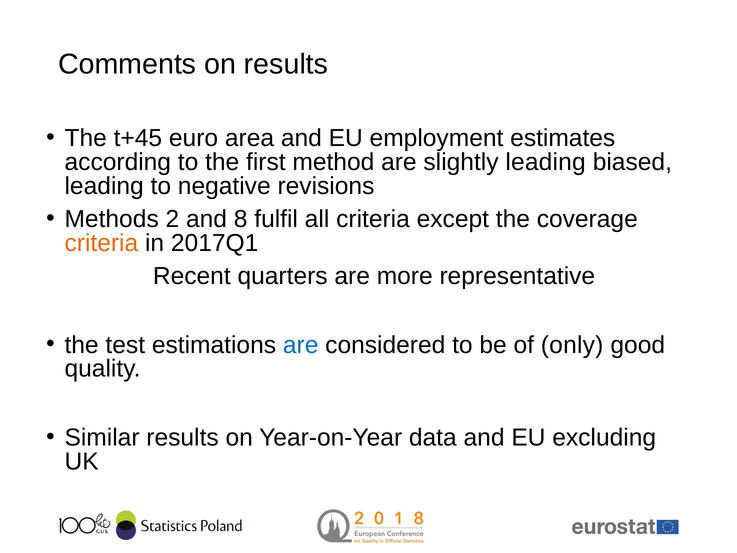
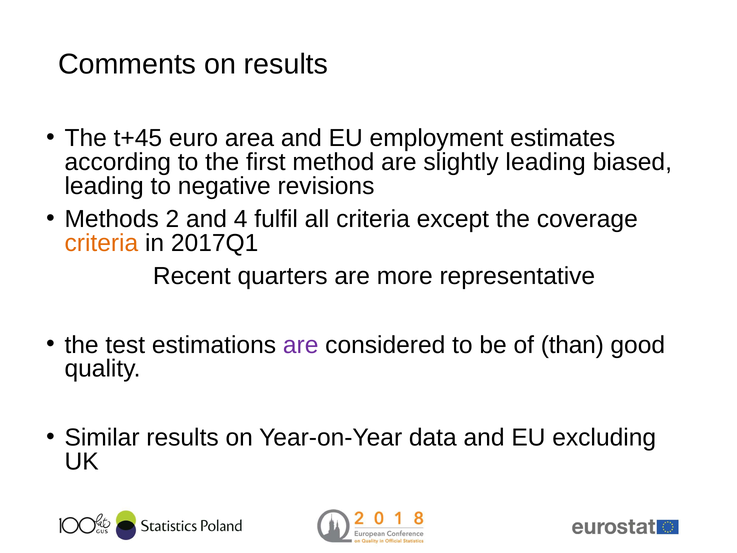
8: 8 -> 4
are at (301, 345) colour: blue -> purple
only: only -> than
